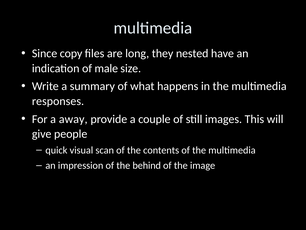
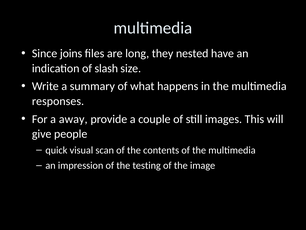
copy: copy -> joins
male: male -> slash
behind: behind -> testing
